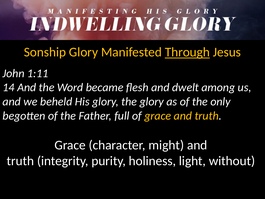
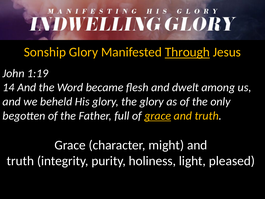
1:11: 1:11 -> 1:19
grace at (158, 116) underline: none -> present
without: without -> pleased
